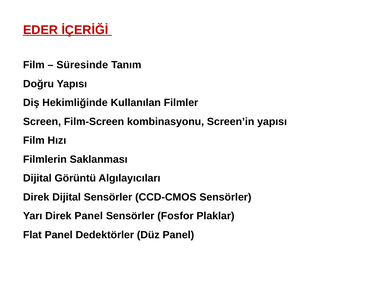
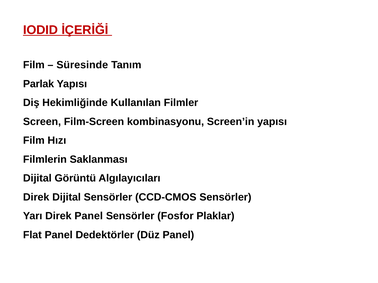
EDER: EDER -> IODID
Doğru: Doğru -> Parlak
